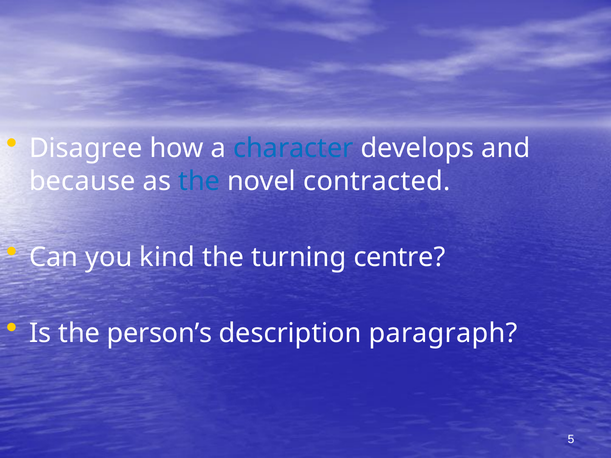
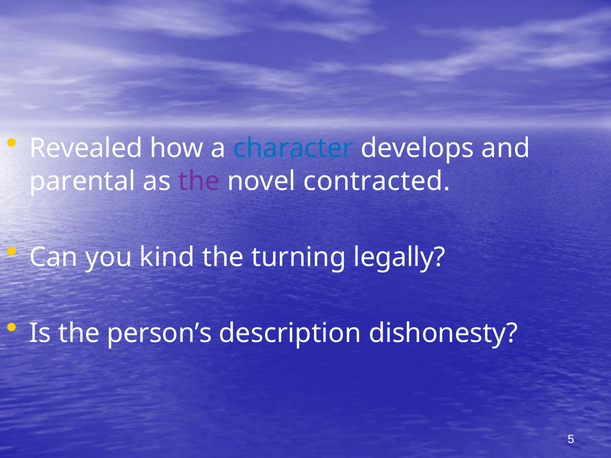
Disagree: Disagree -> Revealed
because: because -> parental
the at (199, 181) colour: blue -> purple
centre: centre -> legally
paragraph: paragraph -> dishonesty
